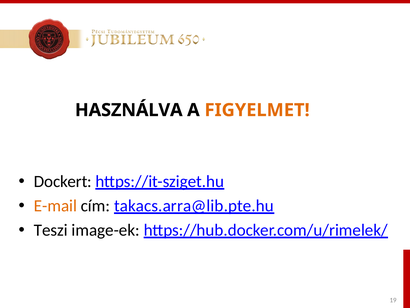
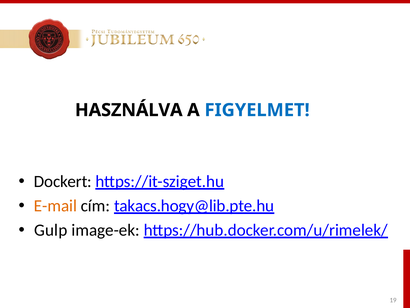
FIGYELMET colour: orange -> blue
takacs.arra@lib.pte.hu: takacs.arra@lib.pte.hu -> takacs.hogy@lib.pte.hu
Teszi: Teszi -> Gulp
